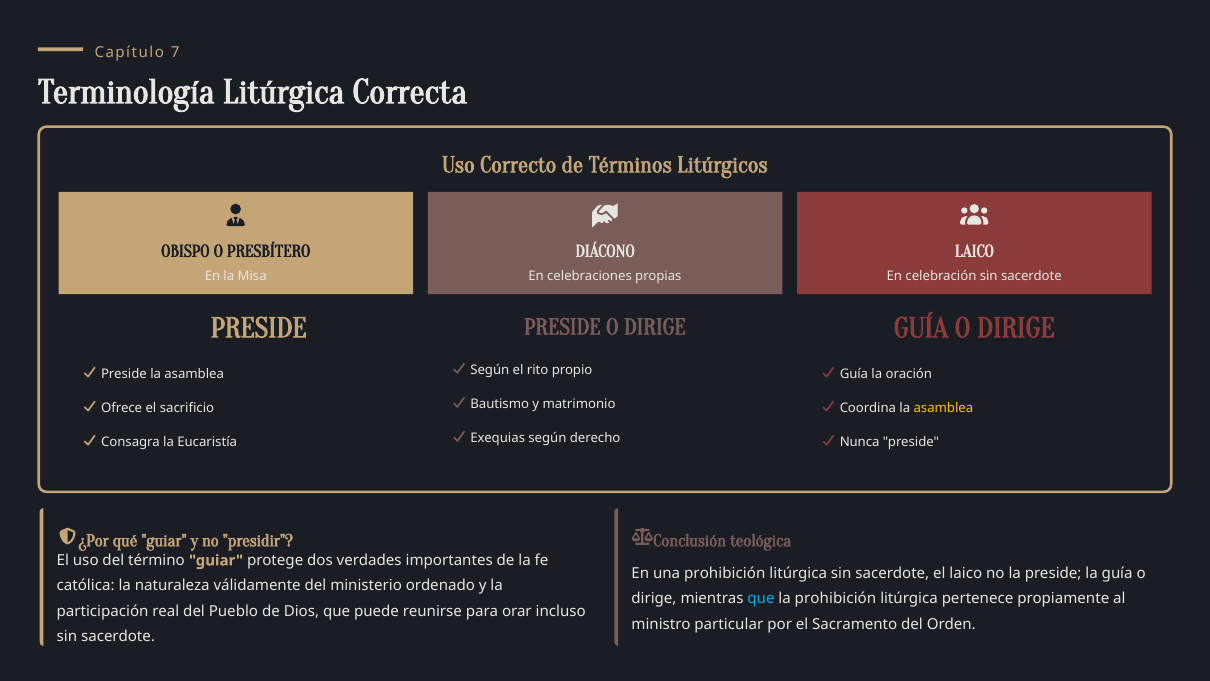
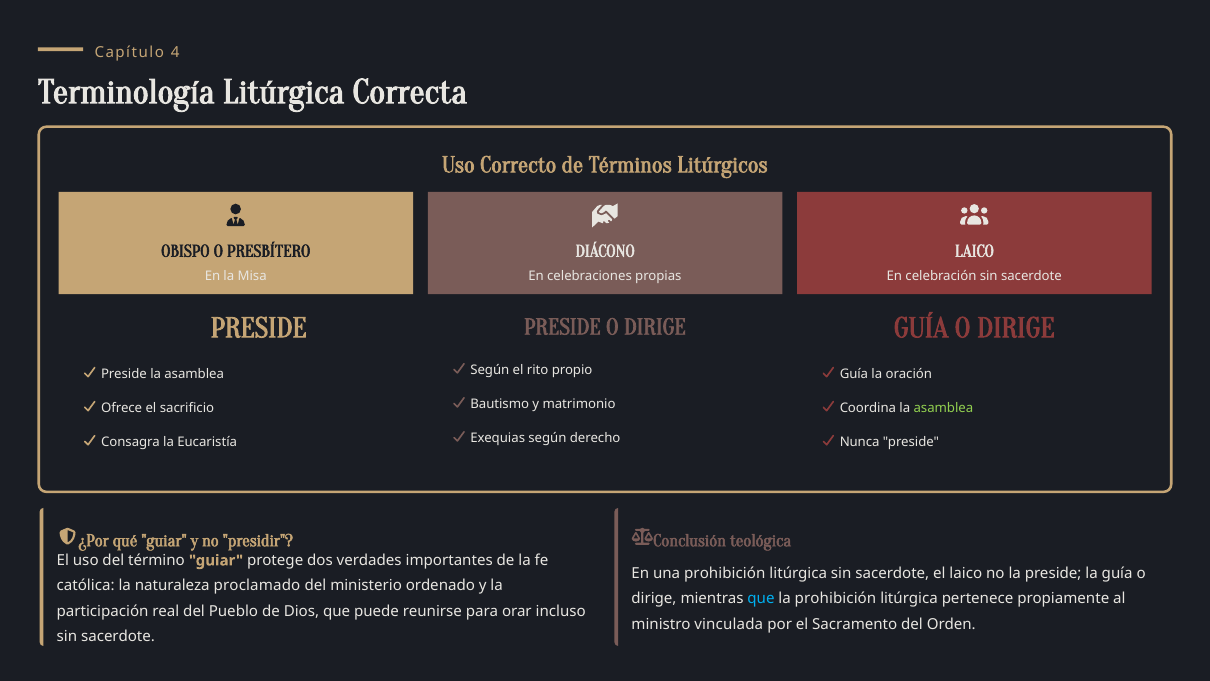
7: 7 -> 4
asamblea at (943, 408) colour: yellow -> light green
válidamente: válidamente -> proclamado
particular: particular -> vinculada
